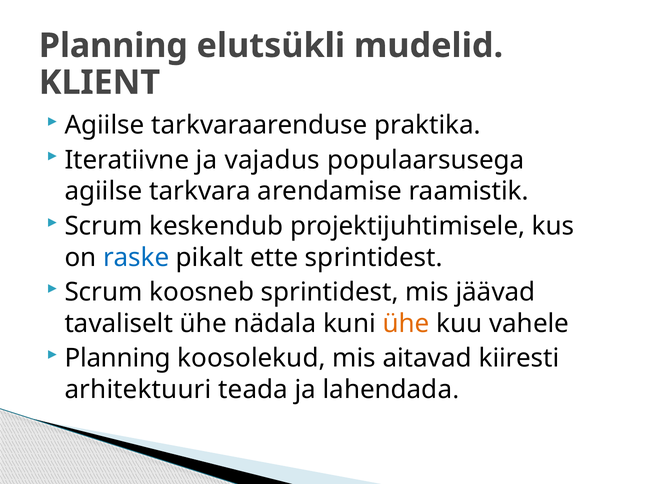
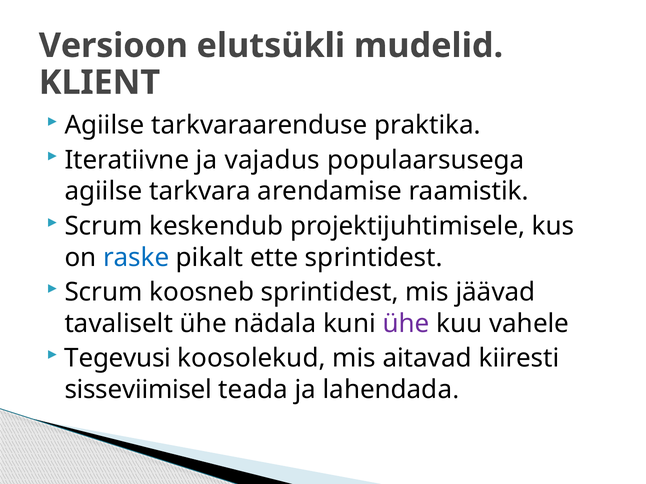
Planning at (113, 46): Planning -> Versioon
ühe at (406, 324) colour: orange -> purple
Planning at (118, 359): Planning -> Tegevusi
arhitektuuri: arhitektuuri -> sisseviimisel
